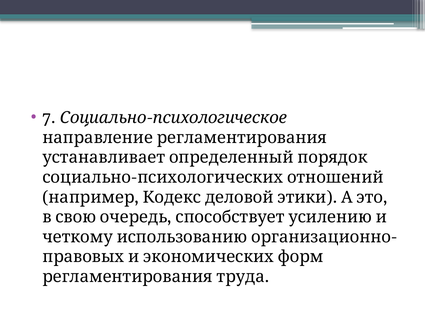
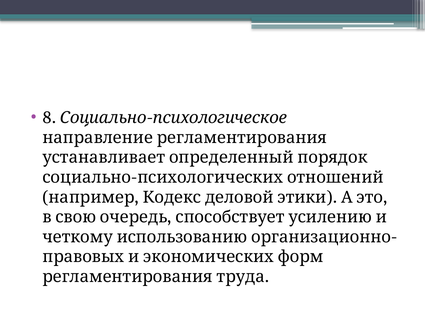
7: 7 -> 8
